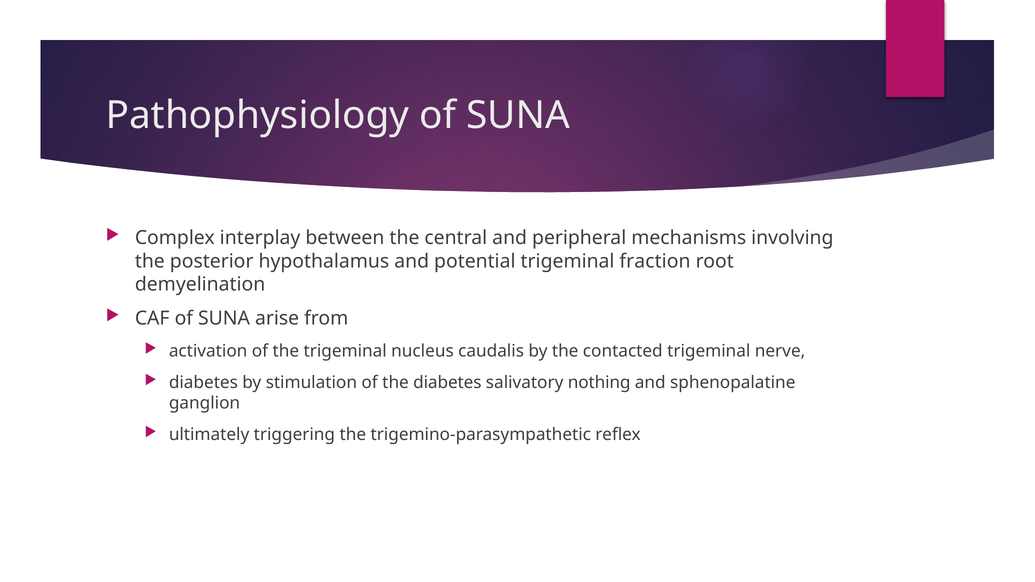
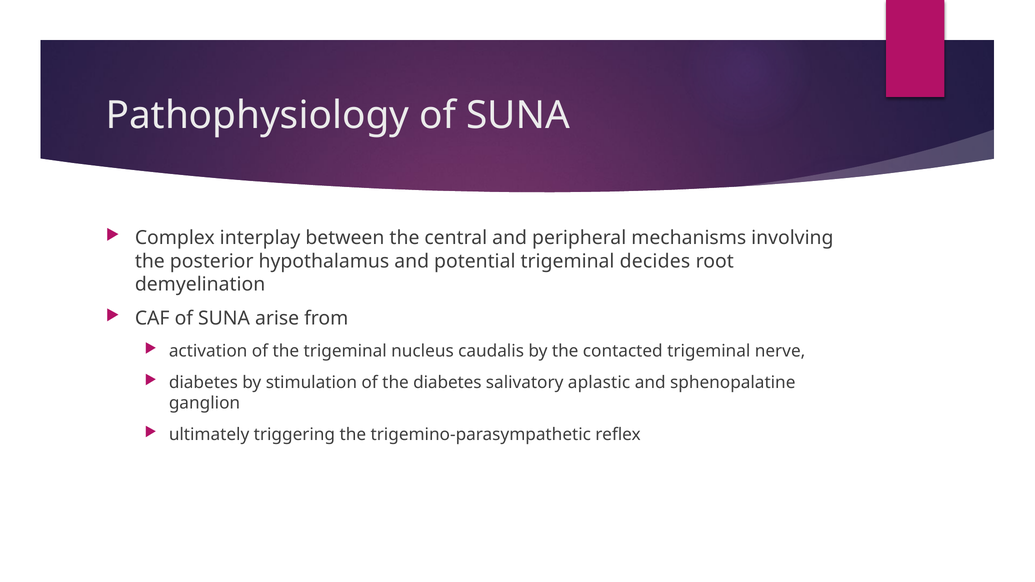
fraction: fraction -> decides
nothing: nothing -> aplastic
